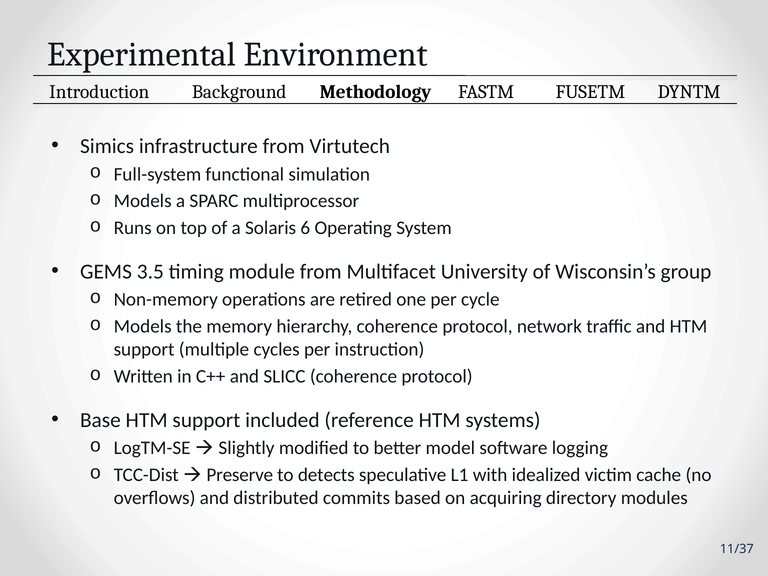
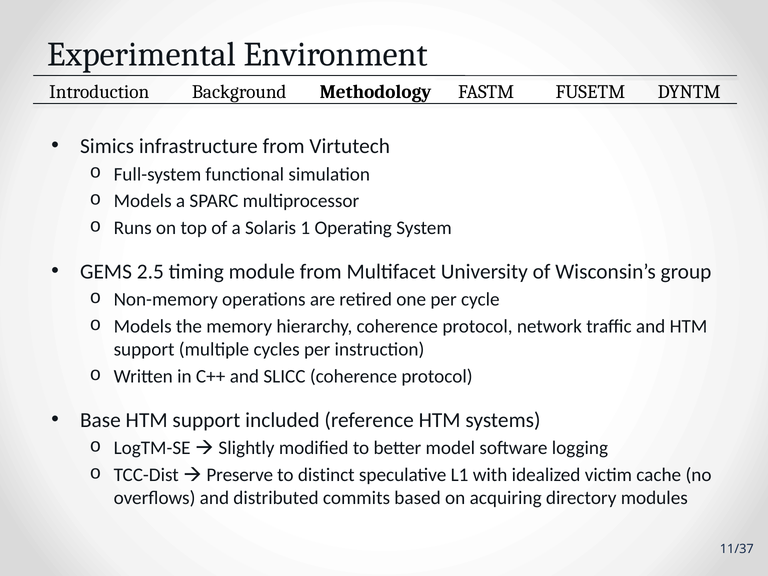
6: 6 -> 1
3.5: 3.5 -> 2.5
detects: detects -> distinct
